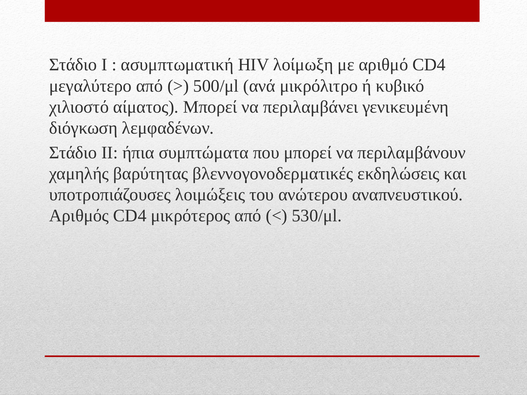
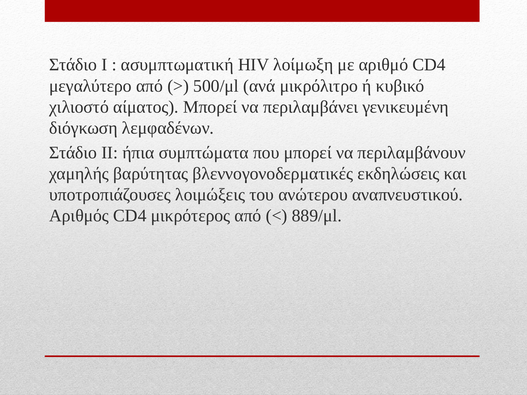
530/μl: 530/μl -> 889/μl
